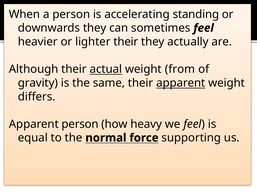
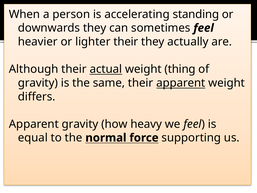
from: from -> thing
Apparent person: person -> gravity
